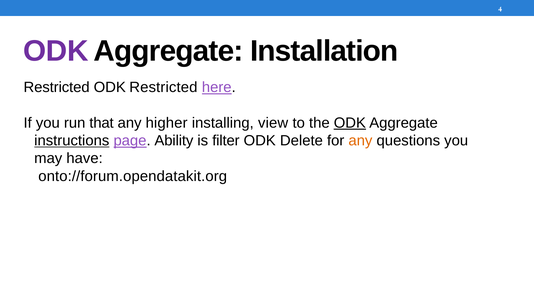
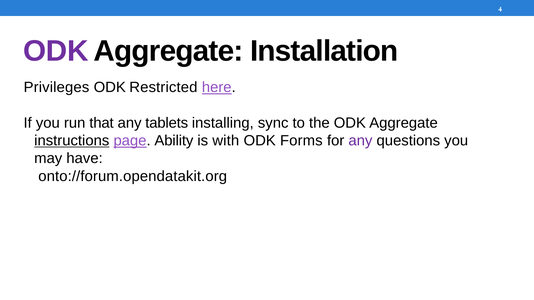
Restricted at (57, 87): Restricted -> Privileges
higher: higher -> tablets
view: view -> sync
ODK at (350, 123) underline: present -> none
filter: filter -> with
Delete: Delete -> Forms
any at (360, 141) colour: orange -> purple
